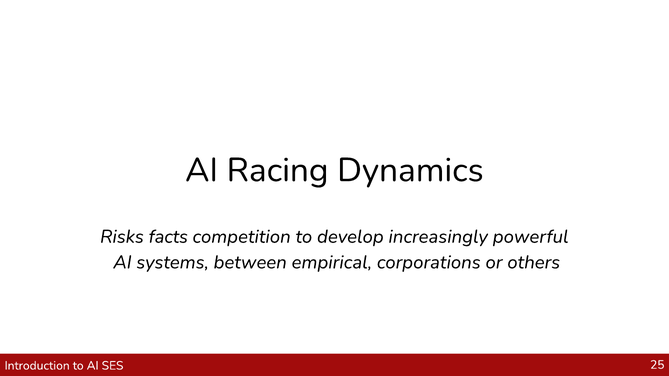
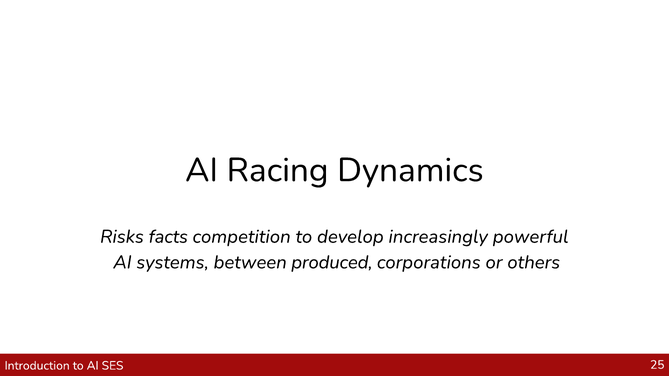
empirical: empirical -> produced
